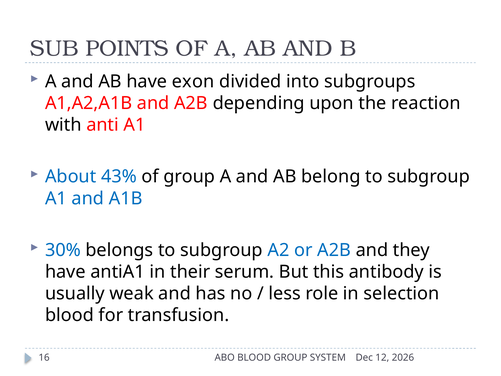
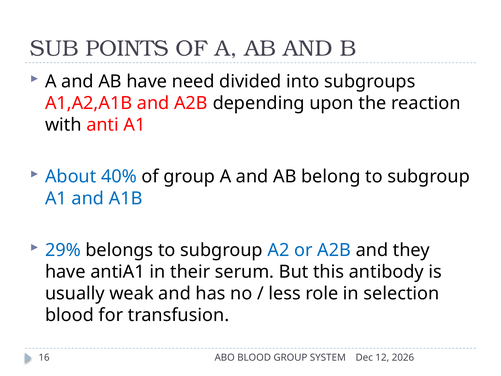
exon: exon -> need
43%: 43% -> 40%
30%: 30% -> 29%
